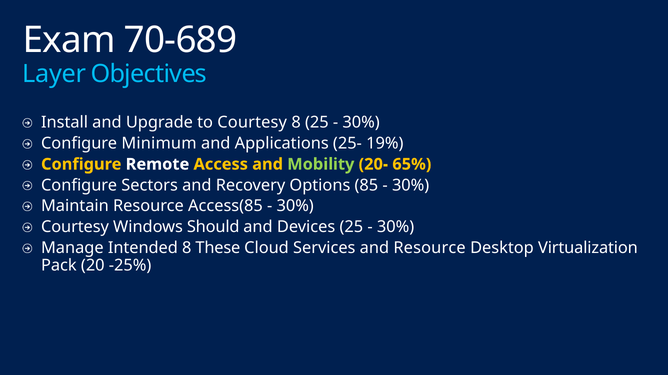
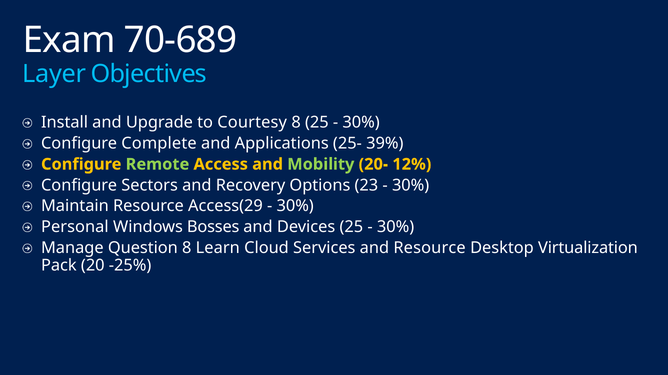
Minimum: Minimum -> Complete
19%: 19% -> 39%
Remote colour: white -> light green
65%: 65% -> 12%
85: 85 -> 23
Access(85: Access(85 -> Access(29
Courtesy at (75, 227): Courtesy -> Personal
Should: Should -> Bosses
Intended: Intended -> Question
These: These -> Learn
